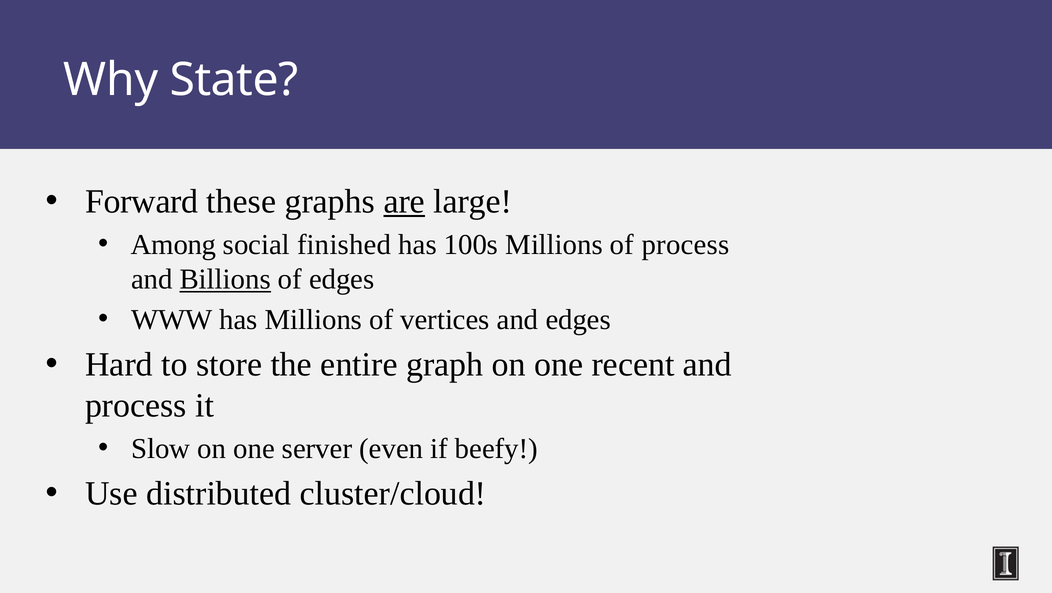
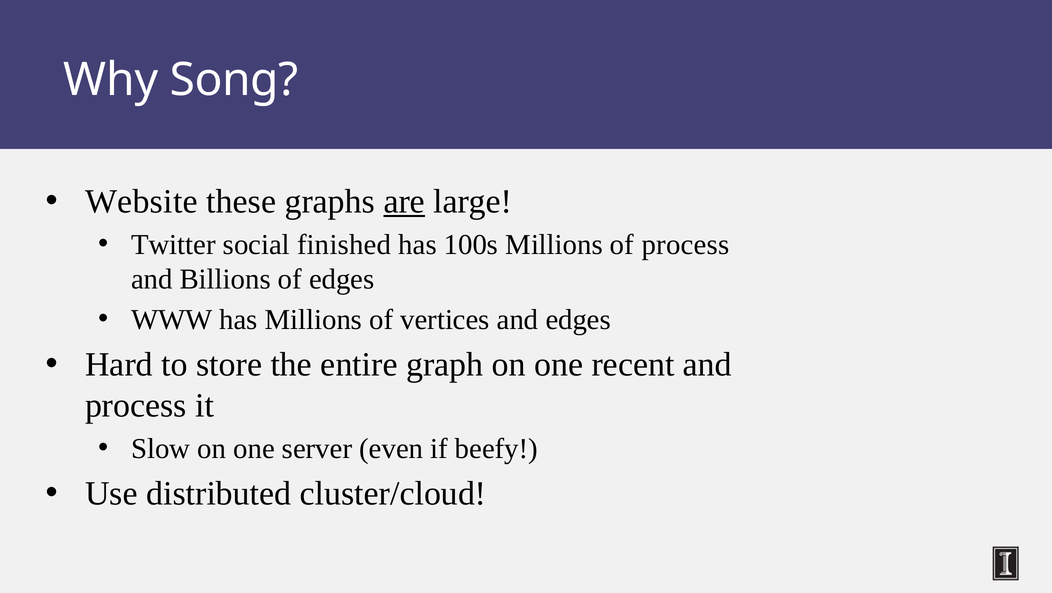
State: State -> Song
Forward: Forward -> Website
Among: Among -> Twitter
Billions underline: present -> none
